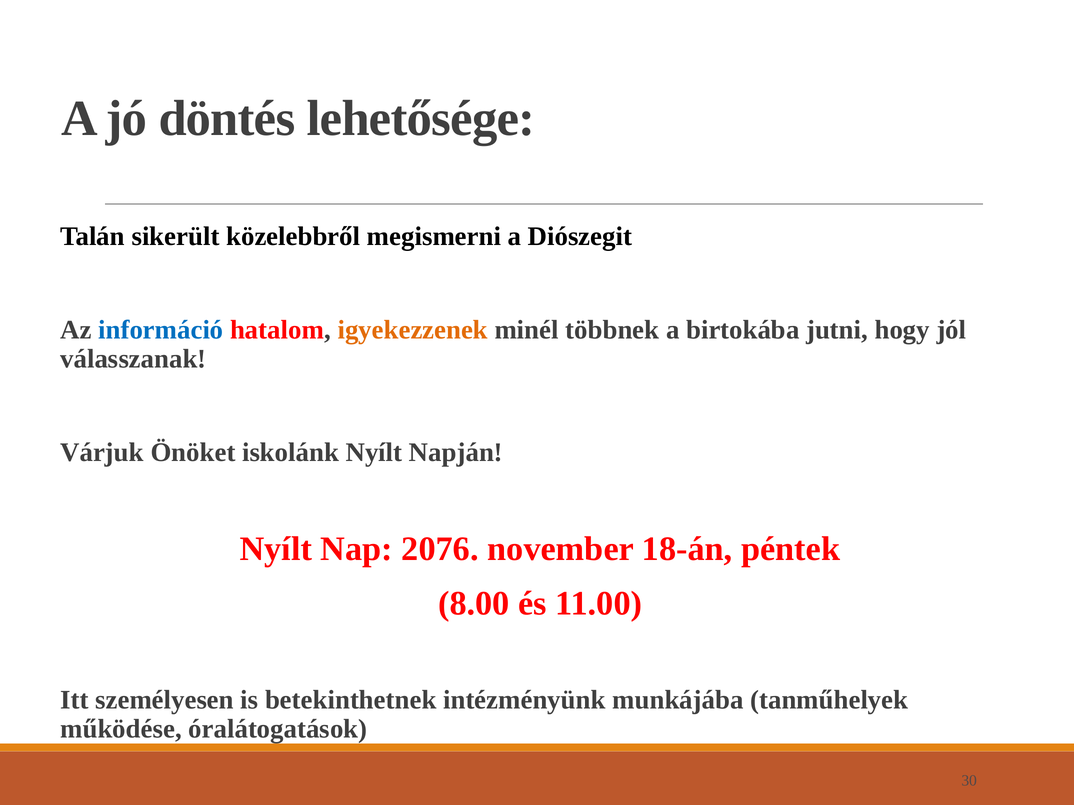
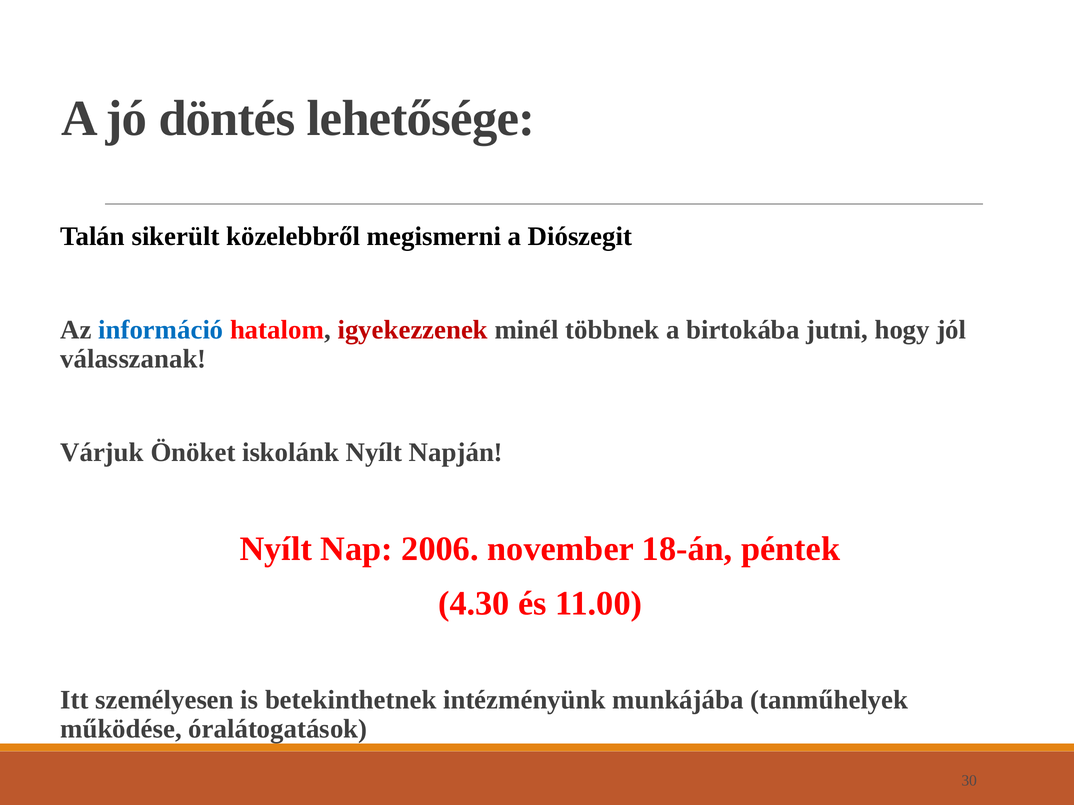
igyekezzenek colour: orange -> red
2076: 2076 -> 2006
8.00: 8.00 -> 4.30
